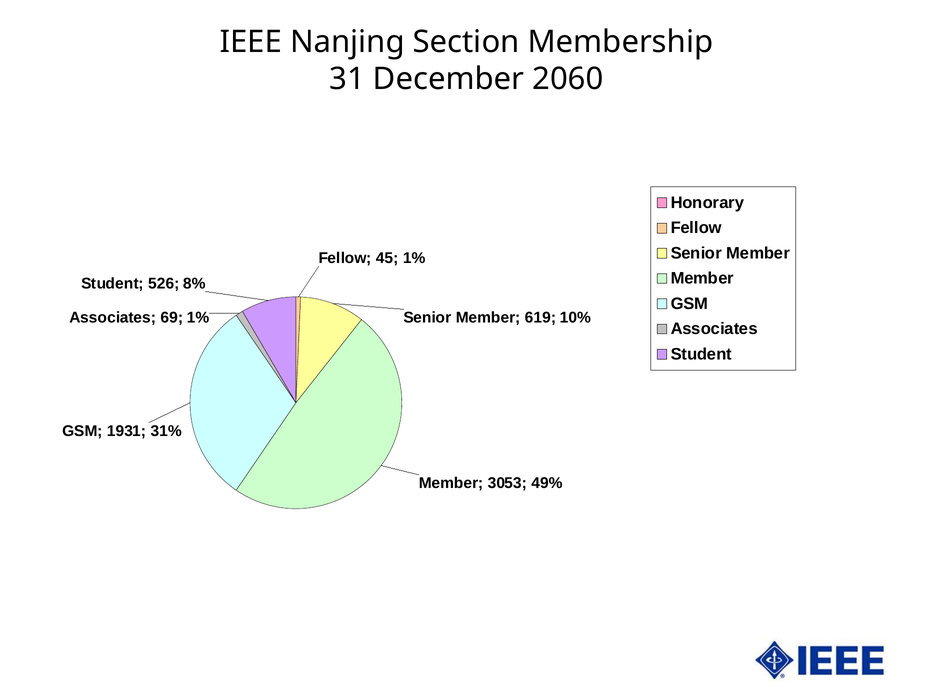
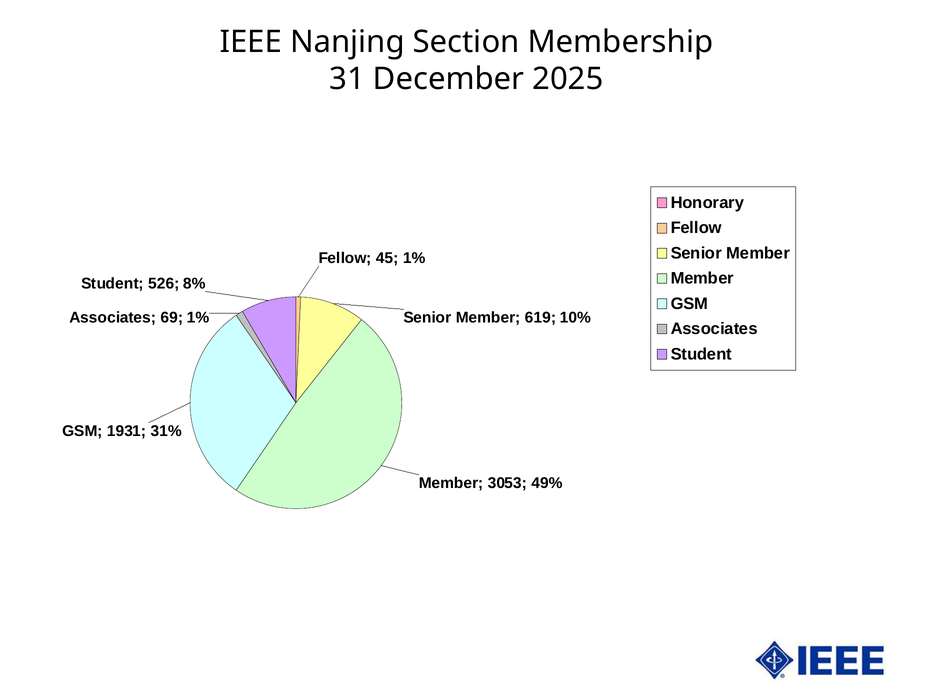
2060: 2060 -> 2025
